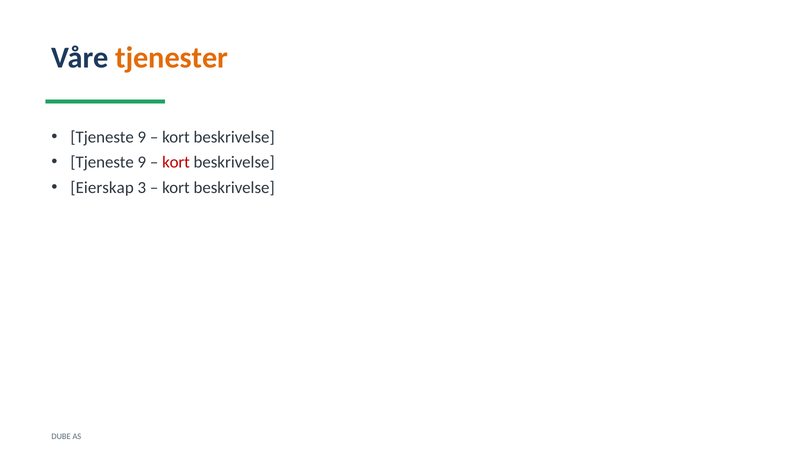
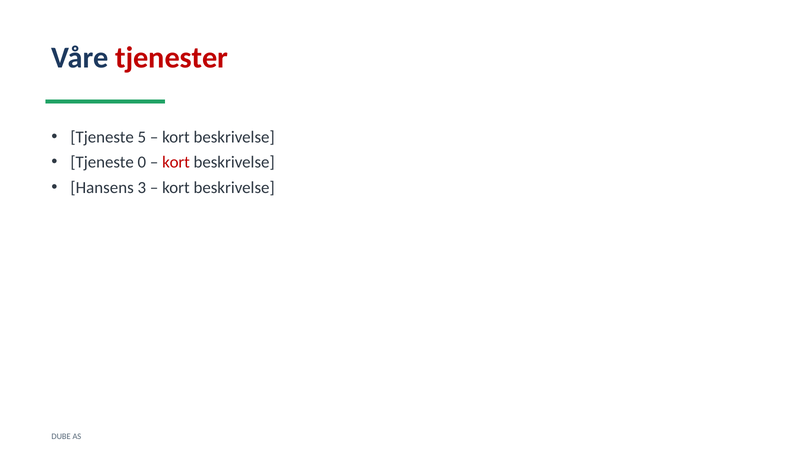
tjenester colour: orange -> red
9 at (142, 137): 9 -> 5
9 at (142, 162): 9 -> 0
Eierskap: Eierskap -> Hansens
